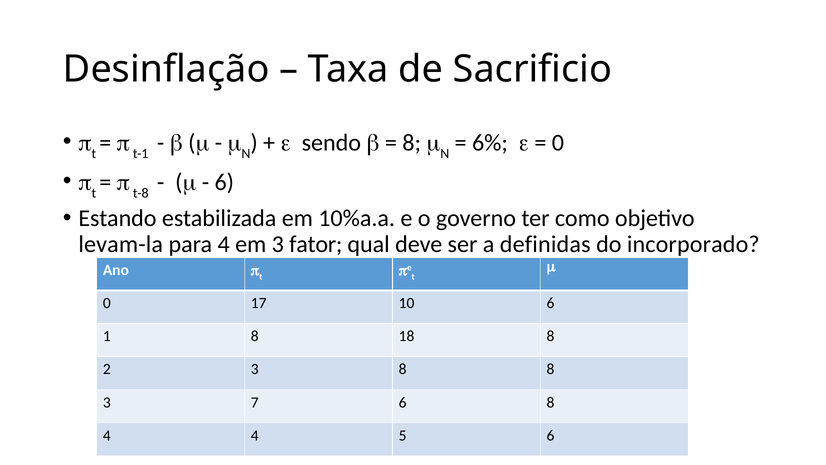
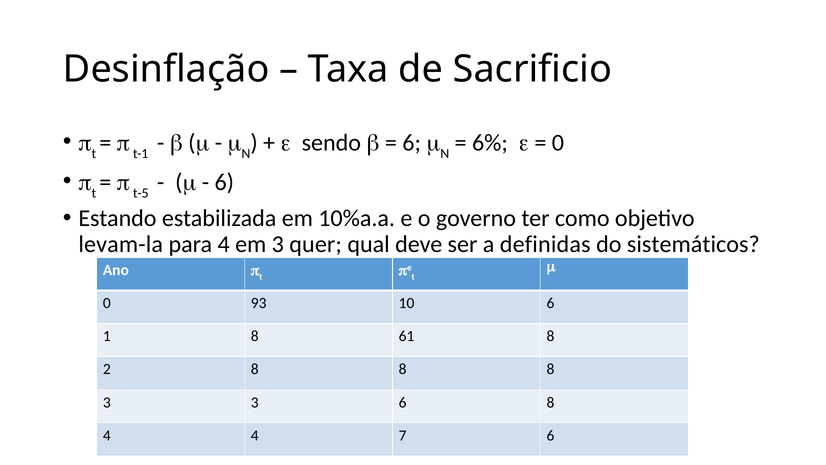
8 at (412, 143): 8 -> 6
t-8: t-8 -> t-5
fator: fator -> quer
incorporado: incorporado -> sistemáticos
17: 17 -> 93
18: 18 -> 61
2 3: 3 -> 8
3 7: 7 -> 3
5: 5 -> 7
